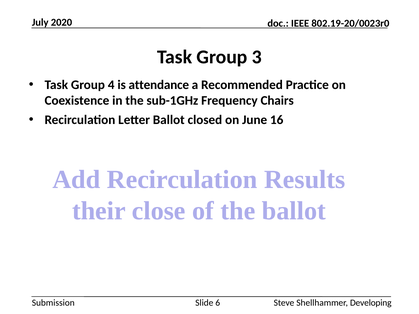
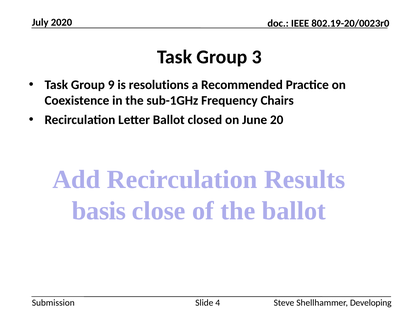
4: 4 -> 9
attendance: attendance -> resolutions
16: 16 -> 20
their: their -> basis
6: 6 -> 4
